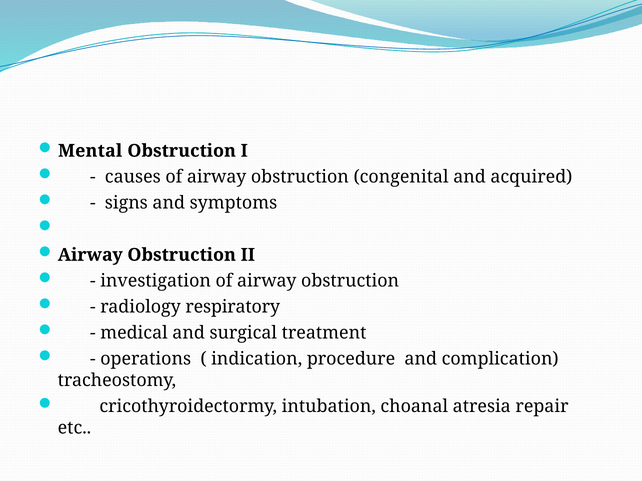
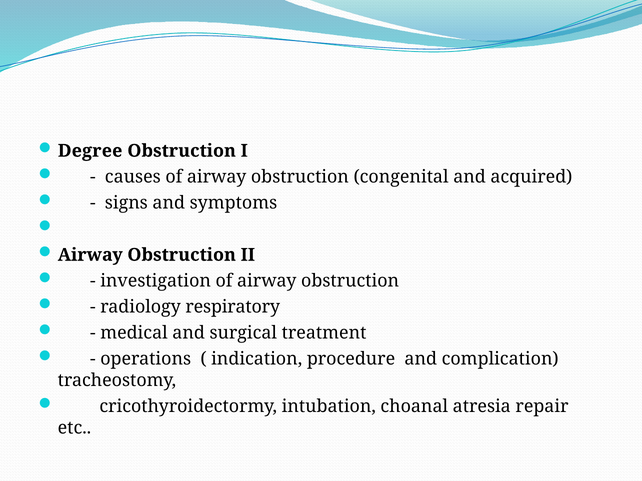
Mental: Mental -> Degree
